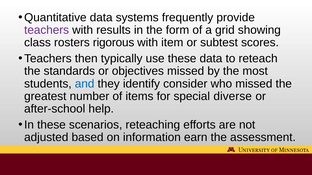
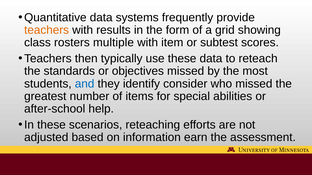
teachers at (47, 30) colour: purple -> orange
rigorous: rigorous -> multiple
diverse: diverse -> abilities
